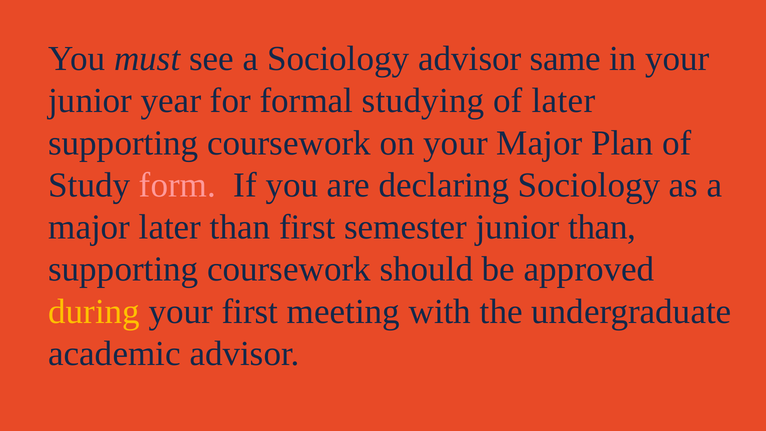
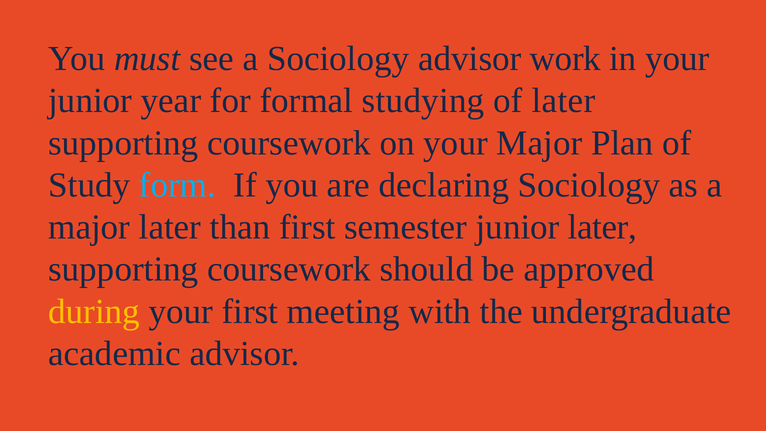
same: same -> work
form colour: pink -> light blue
junior than: than -> later
